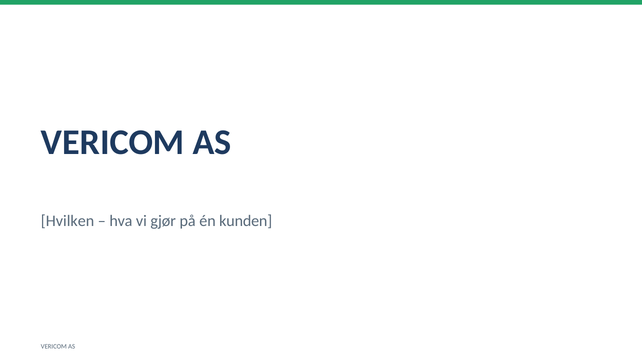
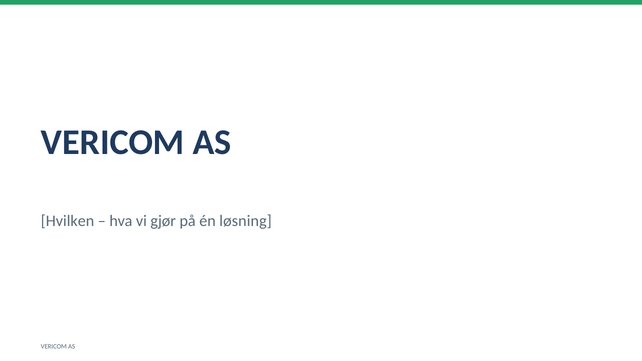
kunden: kunden -> løsning
